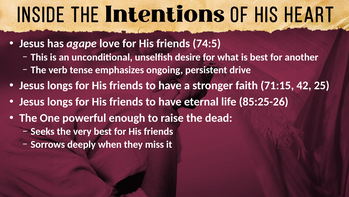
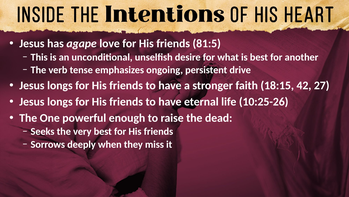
74:5: 74:5 -> 81:5
71:15: 71:15 -> 18:15
25: 25 -> 27
85:25-26: 85:25-26 -> 10:25-26
